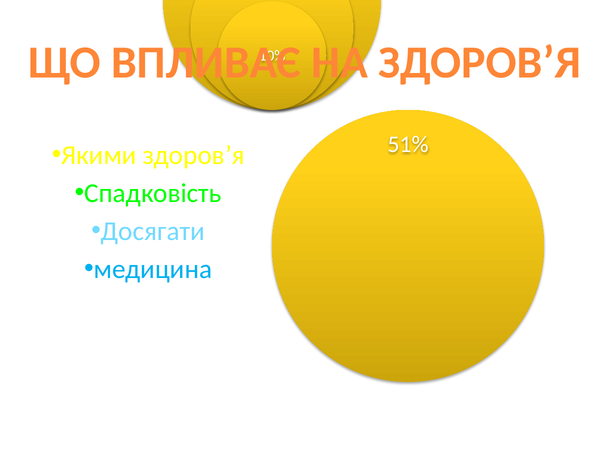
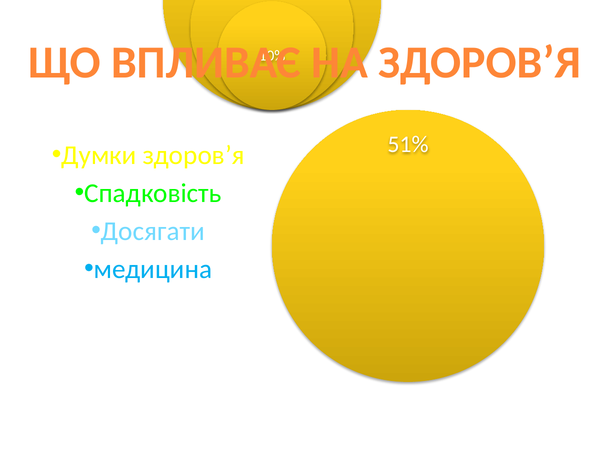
Якими: Якими -> Думки
